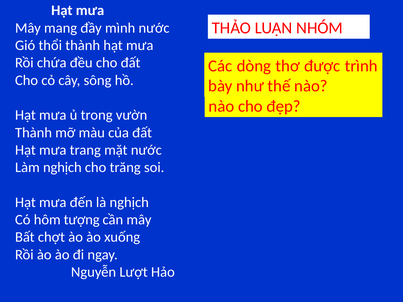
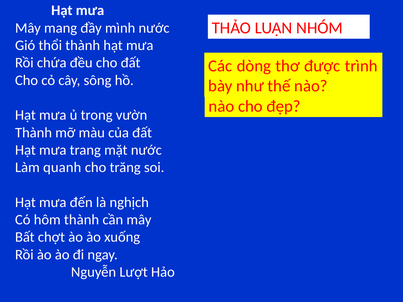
Làm nghịch: nghịch -> quanh
hôm tượng: tượng -> thành
